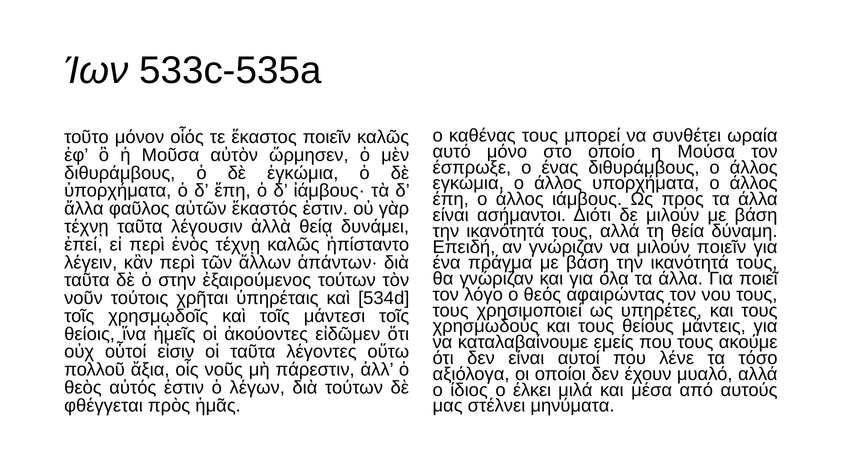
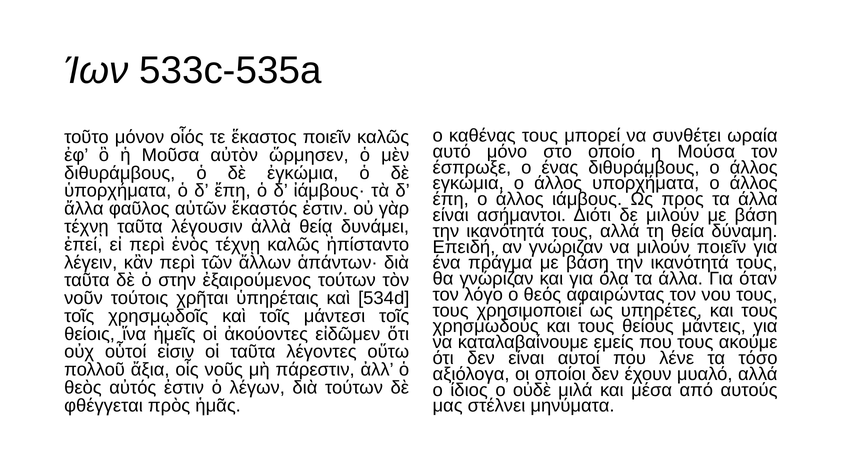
ποιεῖ: ποιεῖ -> όταν
έλκει: έλκει -> οὐδὲ
